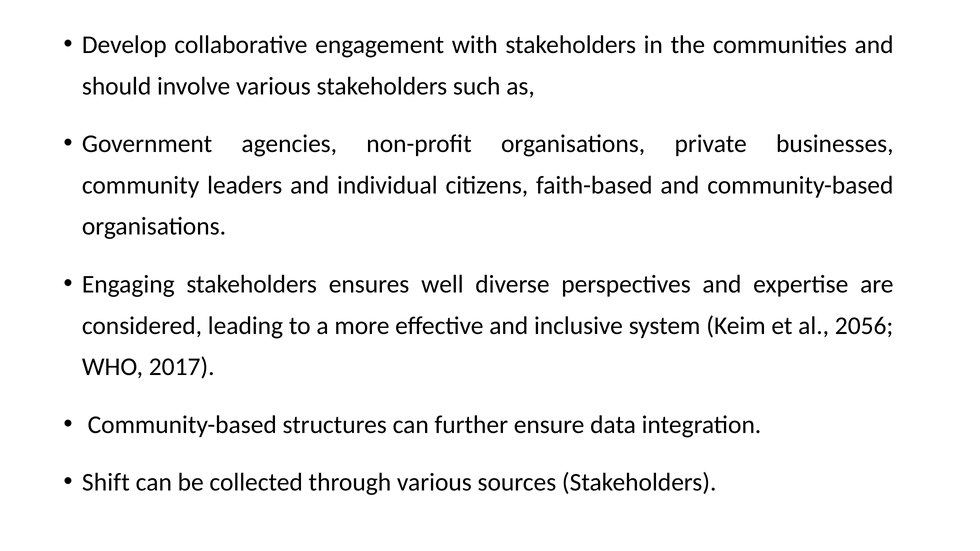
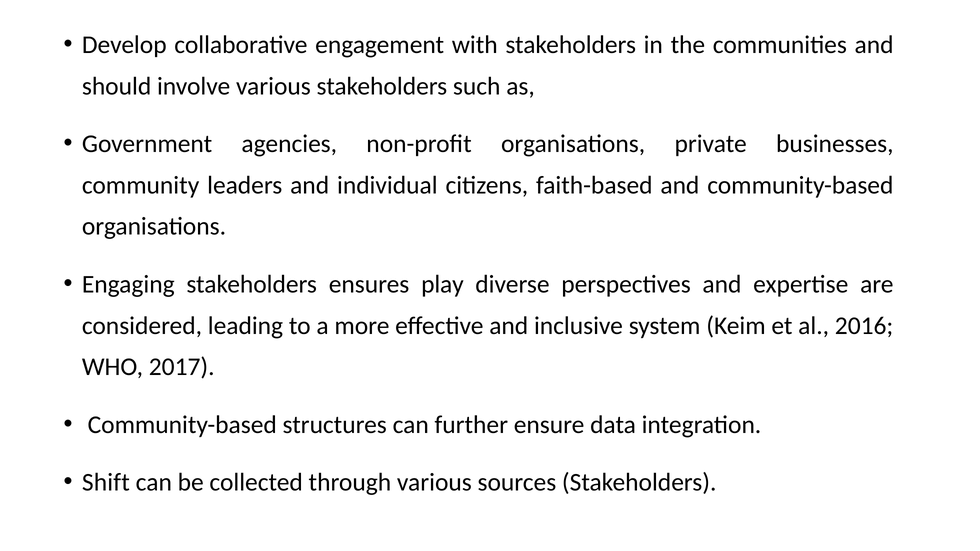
well: well -> play
2056: 2056 -> 2016
